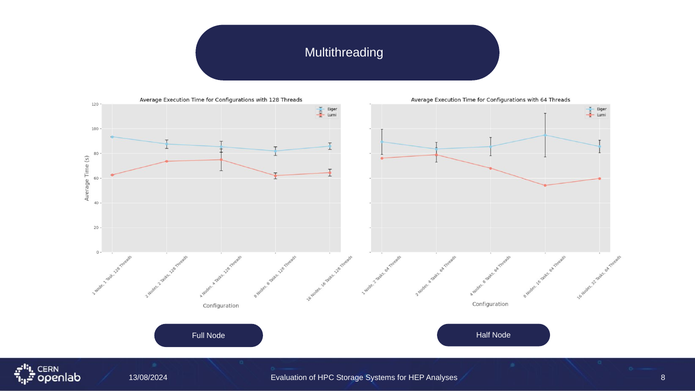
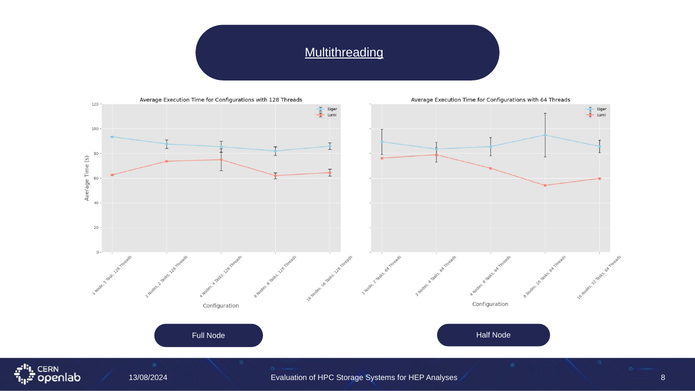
Multithreading underline: none -> present
